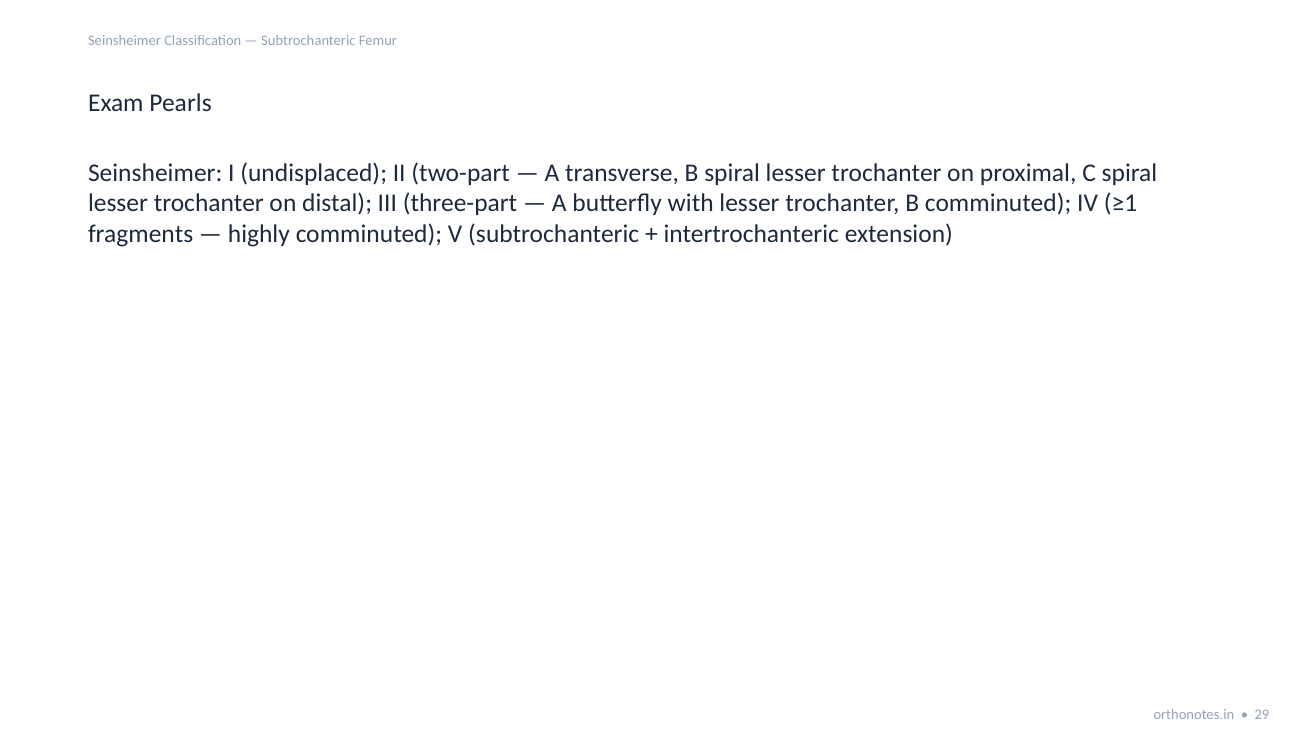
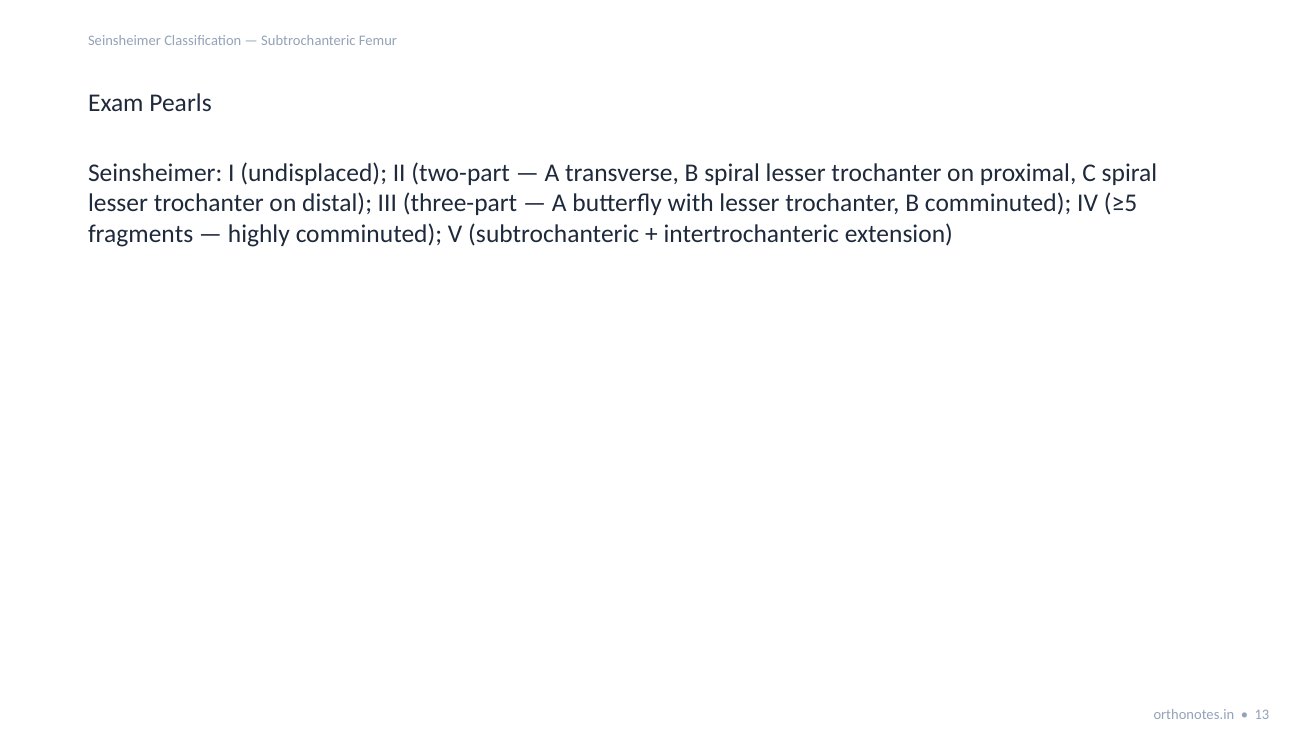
≥1: ≥1 -> ≥5
29: 29 -> 13
